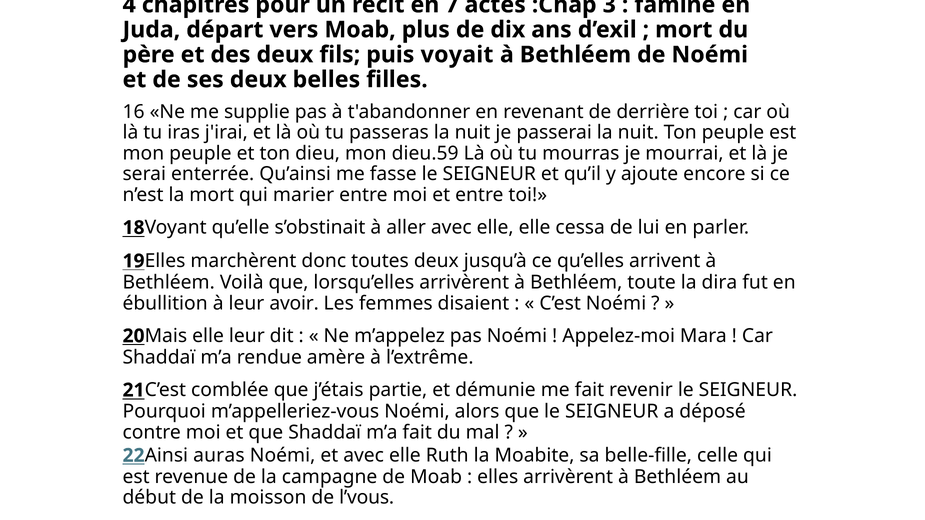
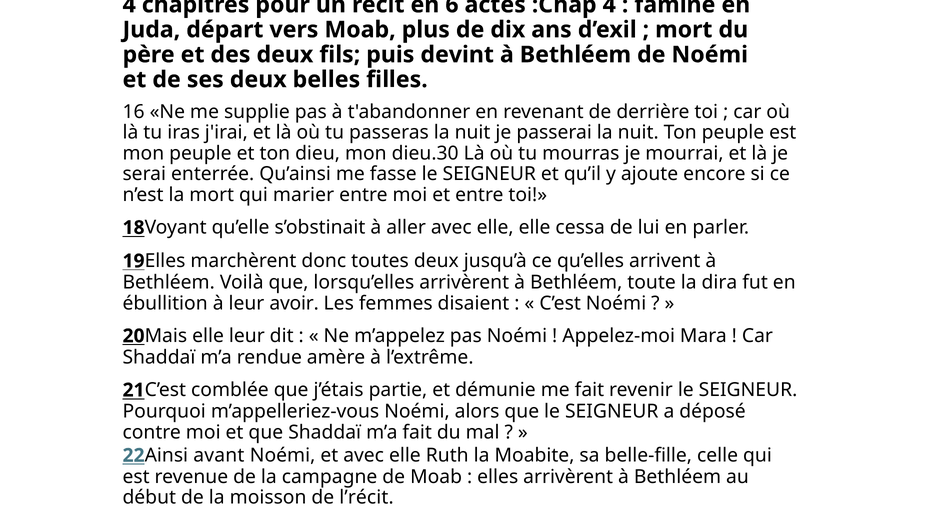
7: 7 -> 6
:Chap 3: 3 -> 4
voyait: voyait -> devint
dieu.59: dieu.59 -> dieu.30
auras: auras -> avant
l’vous: l’vous -> l’récit
